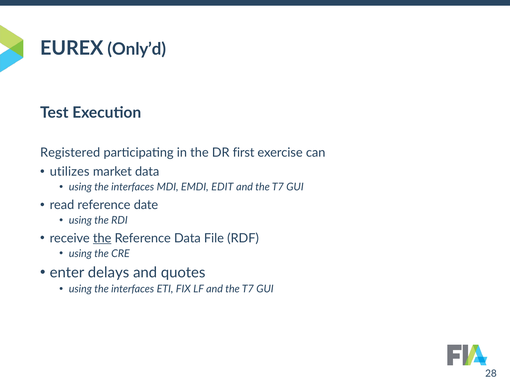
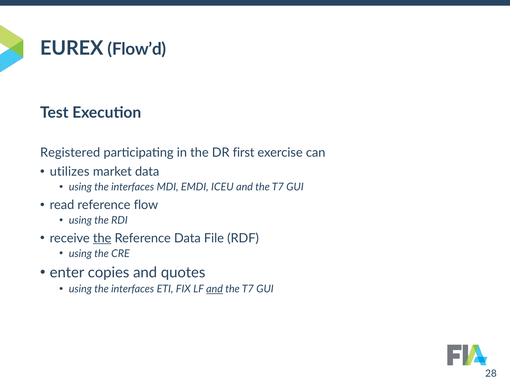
Only’d: Only’d -> Flow’d
EDIT: EDIT -> ICEU
date: date -> flow
delays: delays -> copies
and at (215, 289) underline: none -> present
